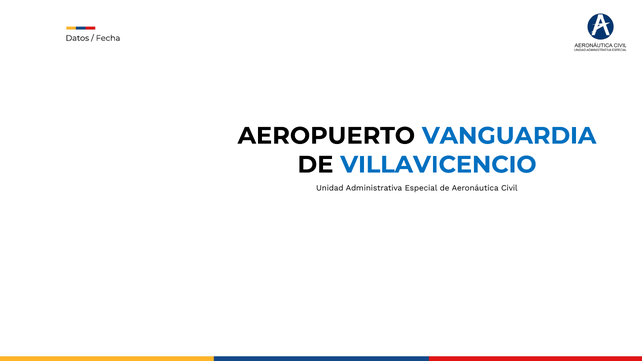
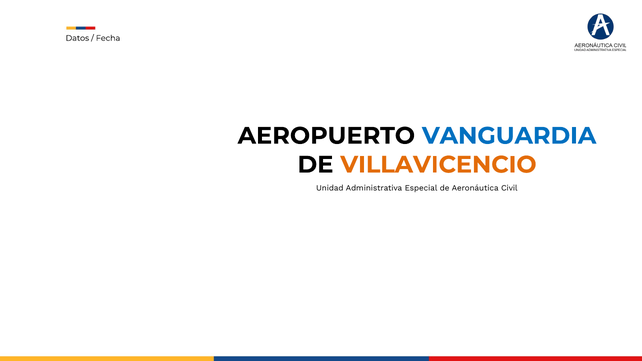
VILLAVICENCIO colour: blue -> orange
